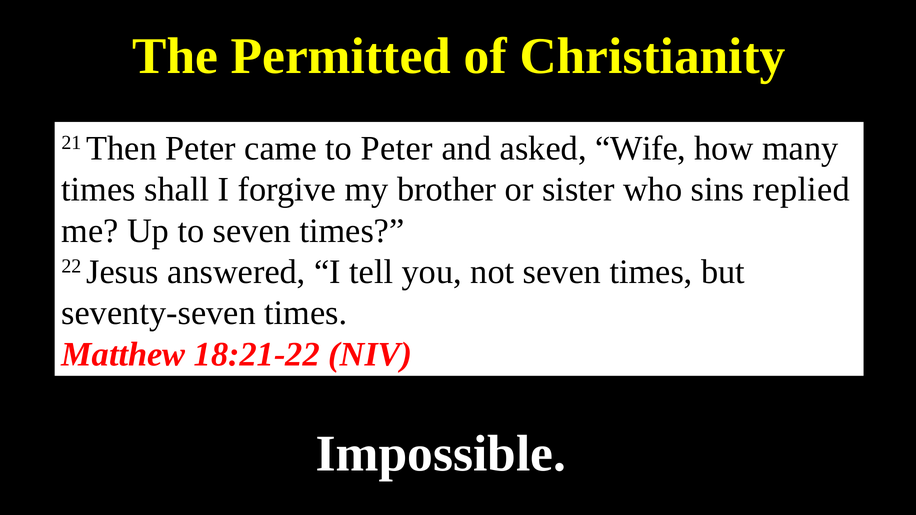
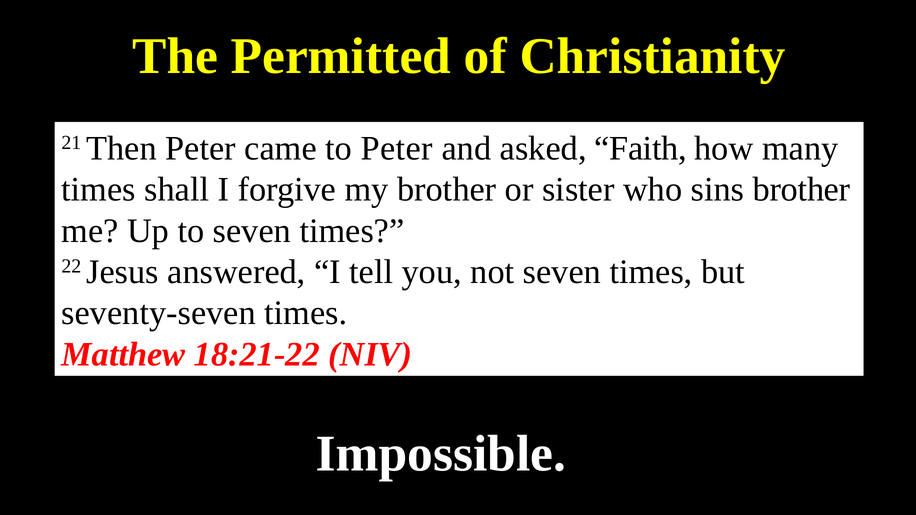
Wife: Wife -> Faith
sins replied: replied -> brother
